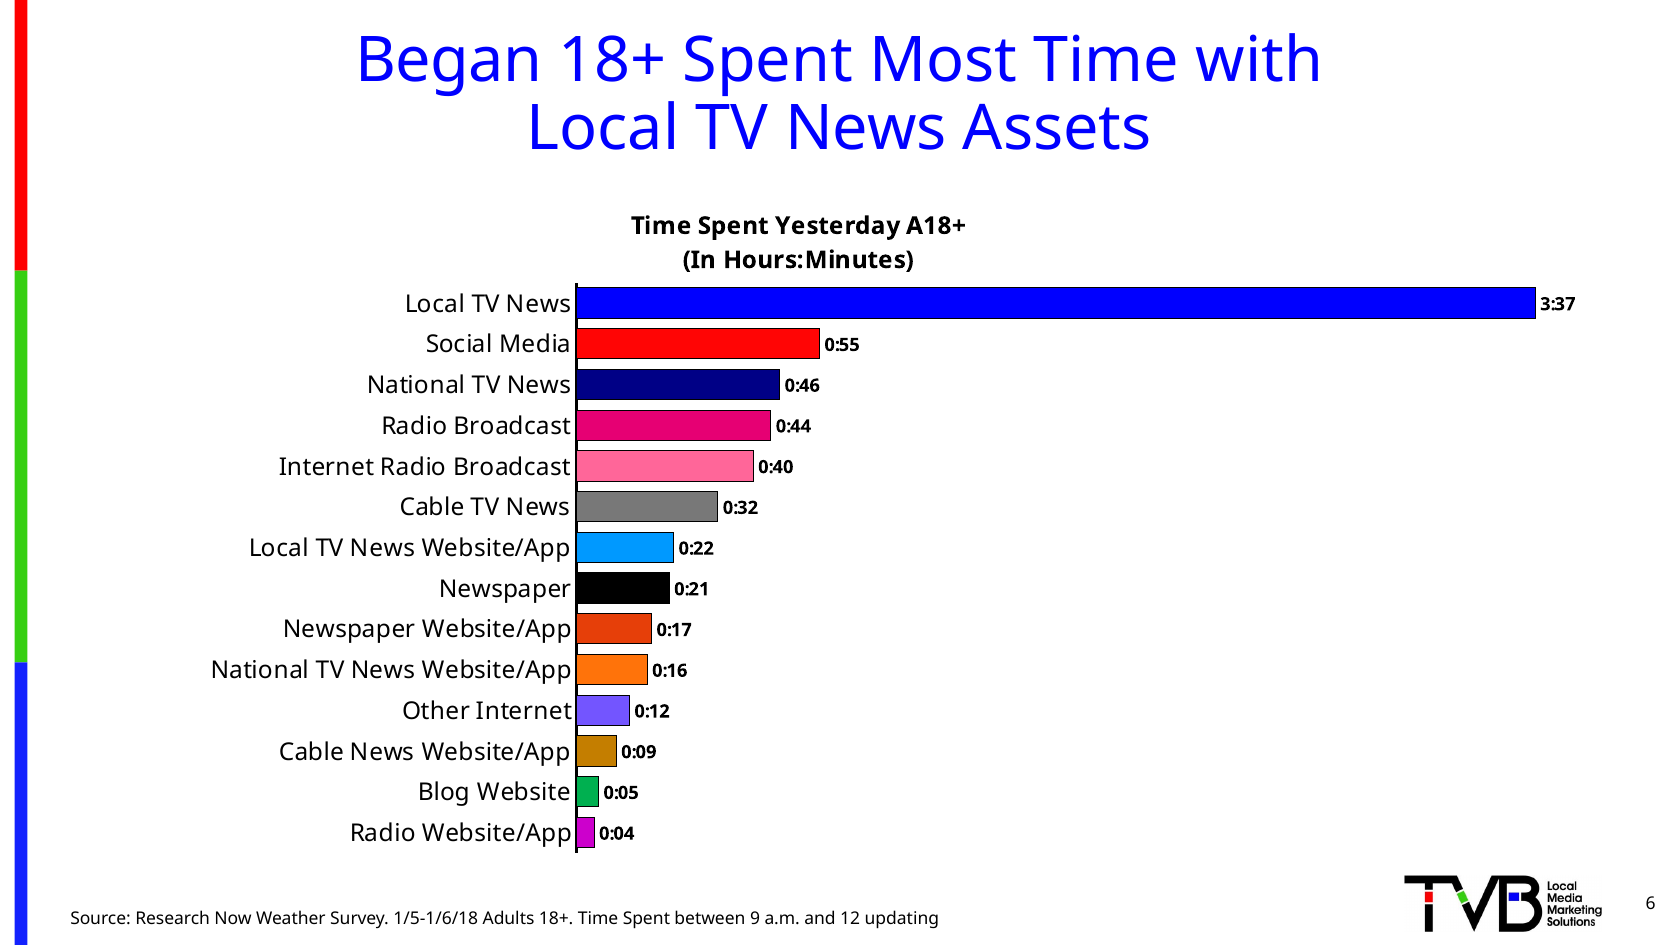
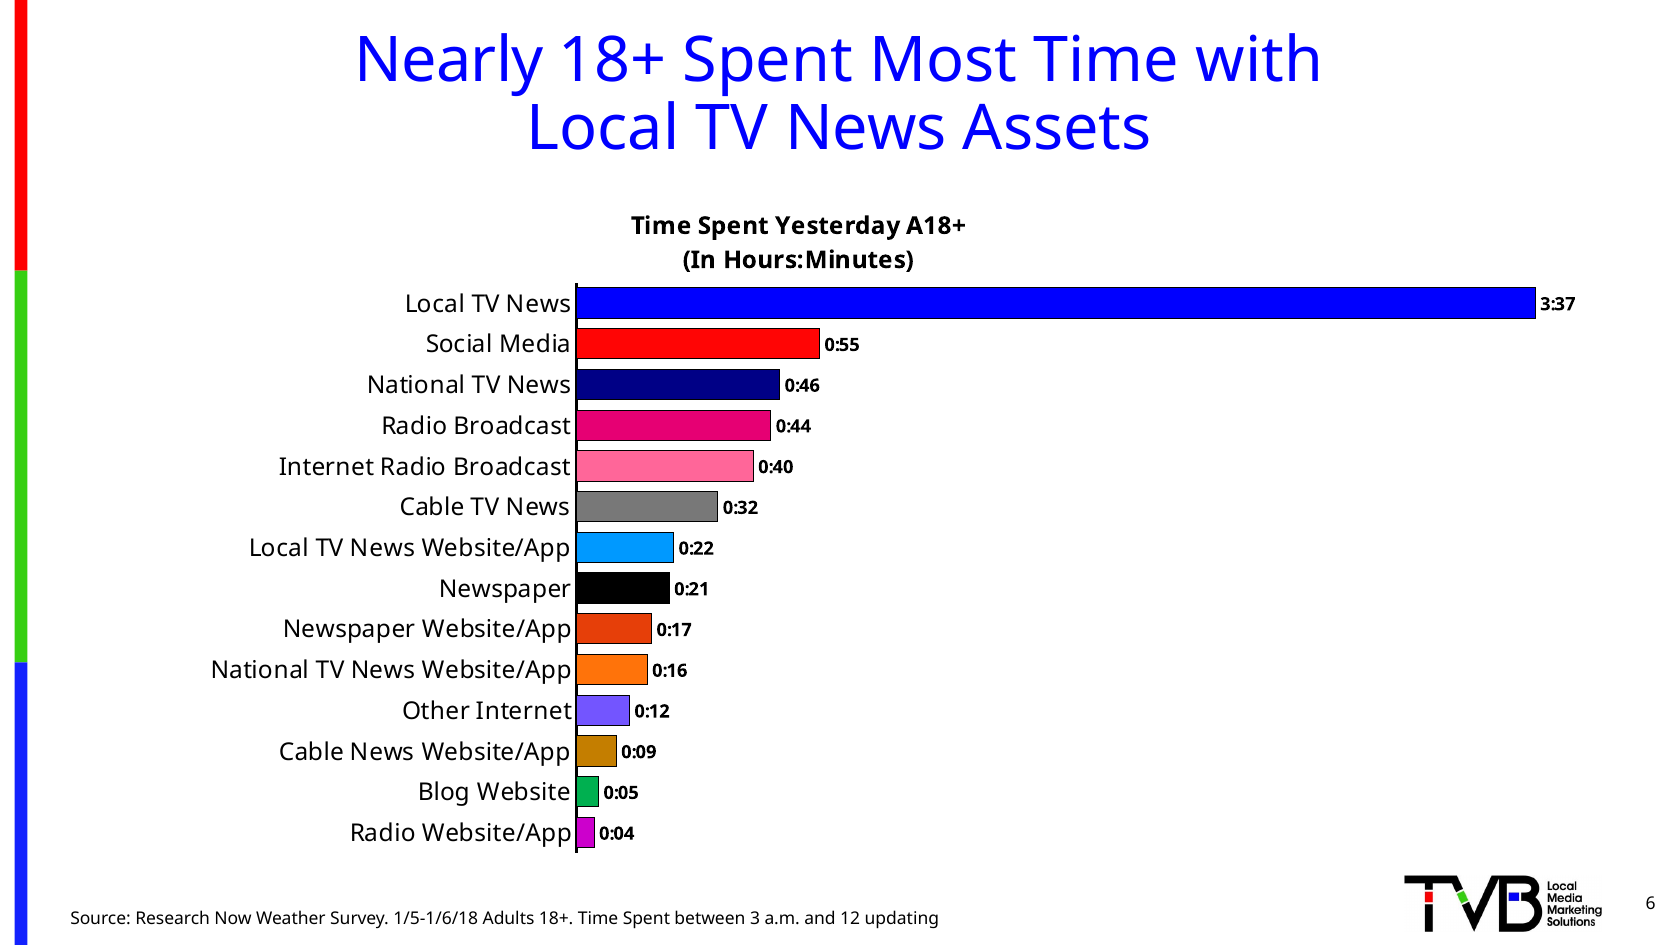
Began: Began -> Nearly
9: 9 -> 3
